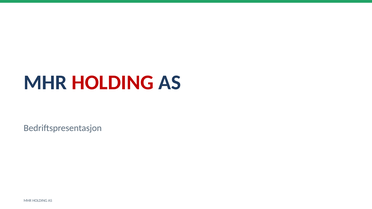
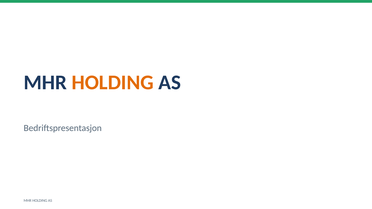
HOLDING at (113, 83) colour: red -> orange
